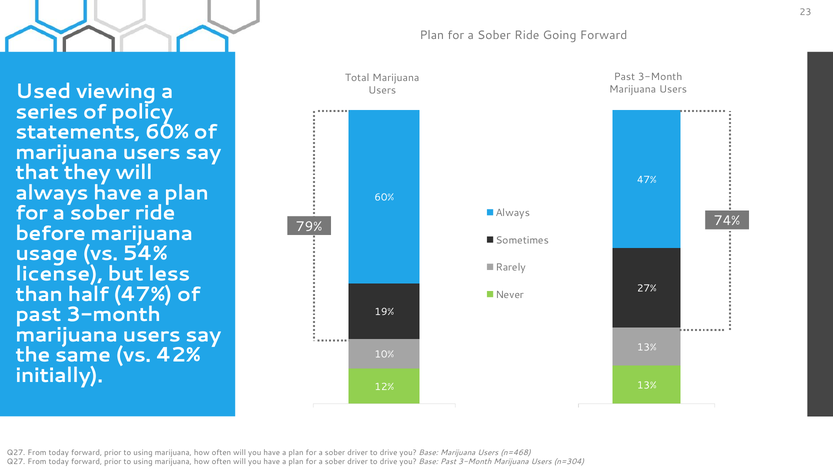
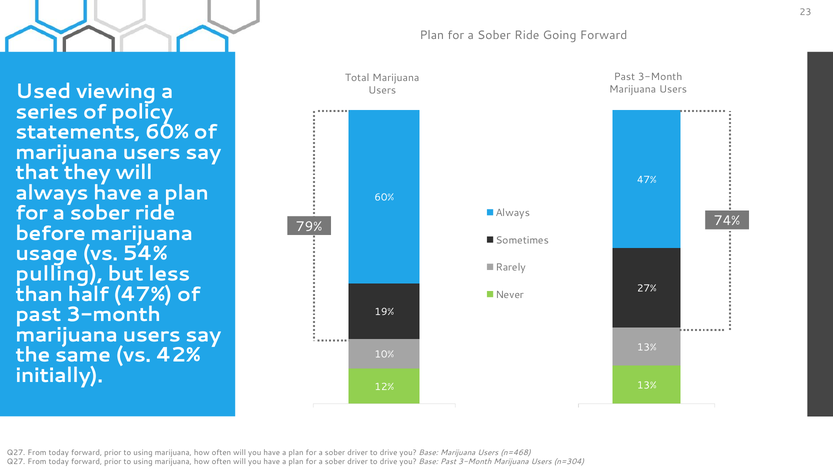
license: license -> pulling
